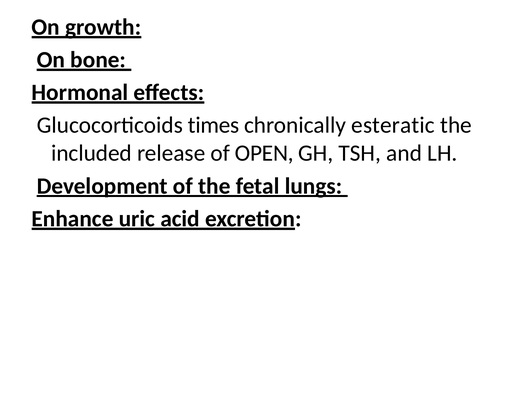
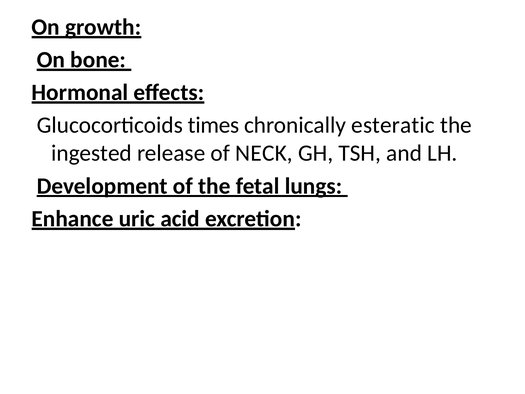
included: included -> ingested
OPEN: OPEN -> NECK
